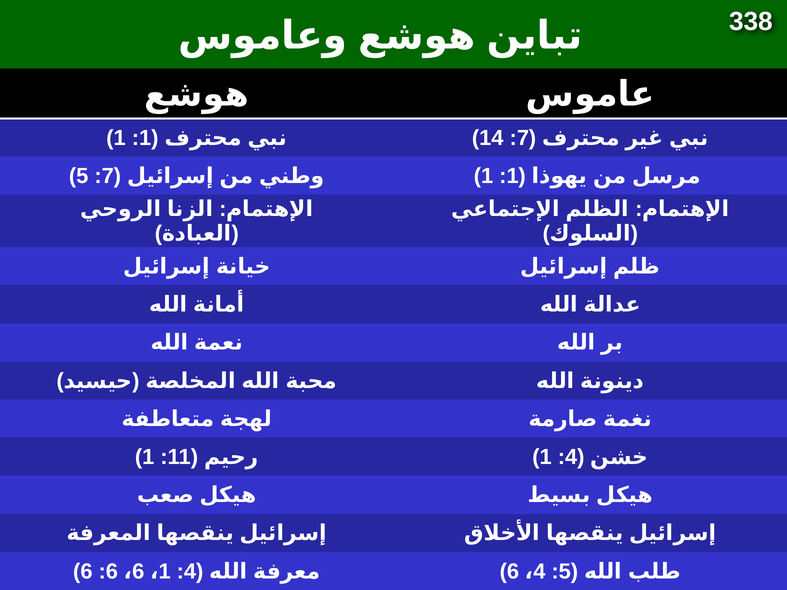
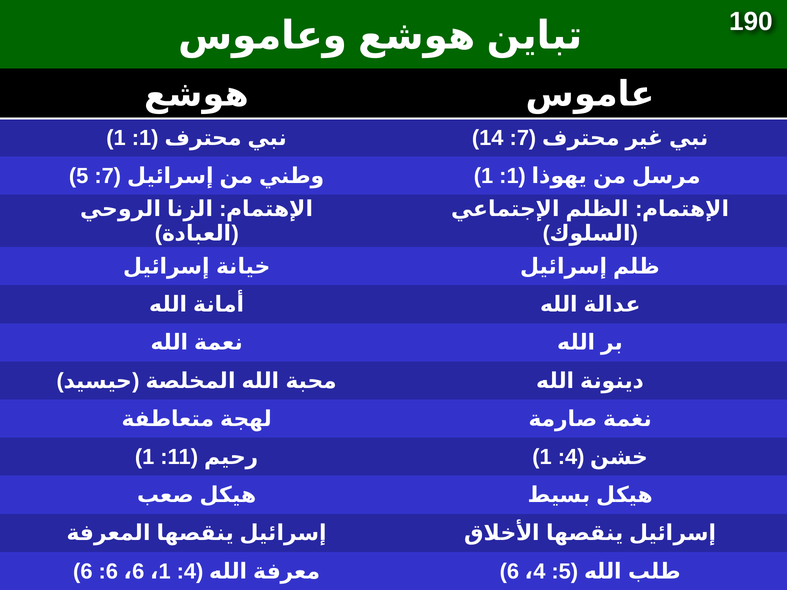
338: 338 -> 190
